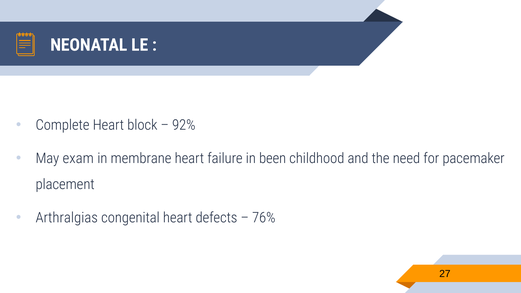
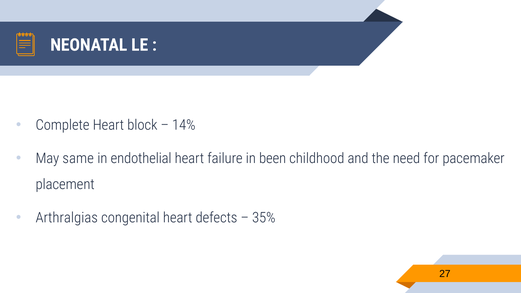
92%: 92% -> 14%
exam: exam -> same
membrane: membrane -> endothelial
76%: 76% -> 35%
